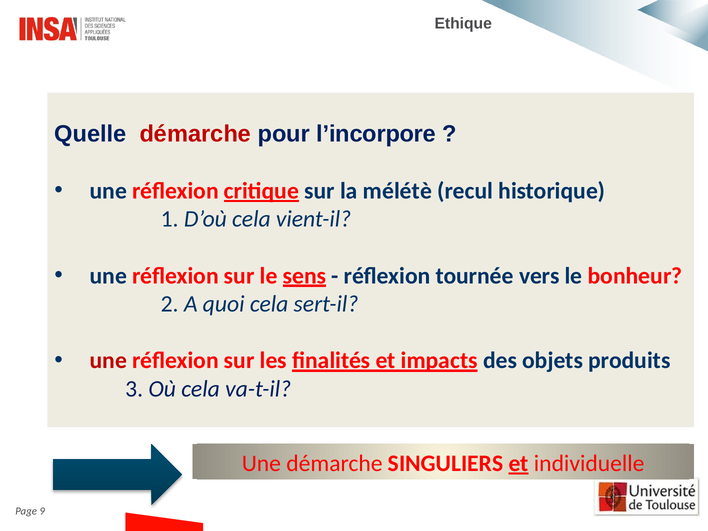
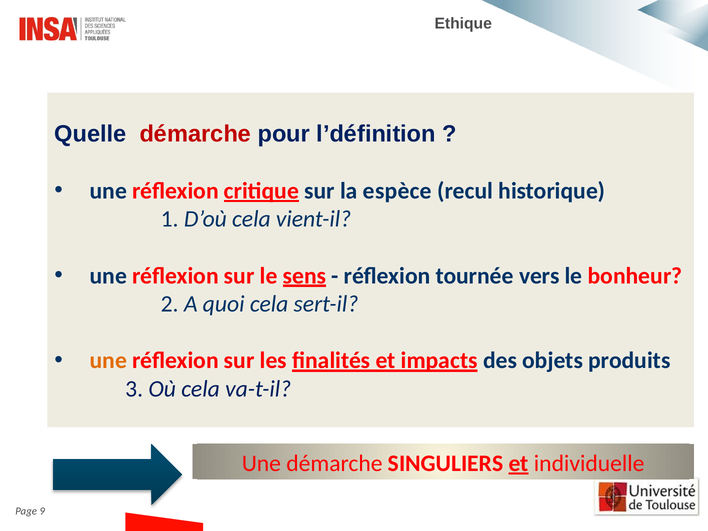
l’incorpore: l’incorpore -> l’définition
mélétè: mélétè -> espèce
une at (108, 361) colour: red -> orange
